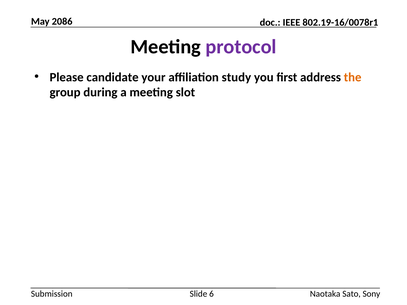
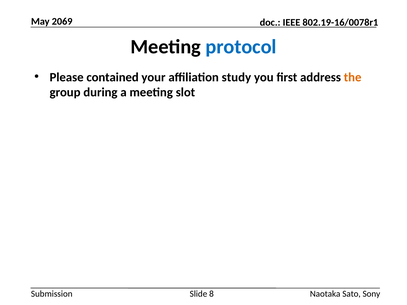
2086: 2086 -> 2069
protocol colour: purple -> blue
candidate: candidate -> contained
6: 6 -> 8
